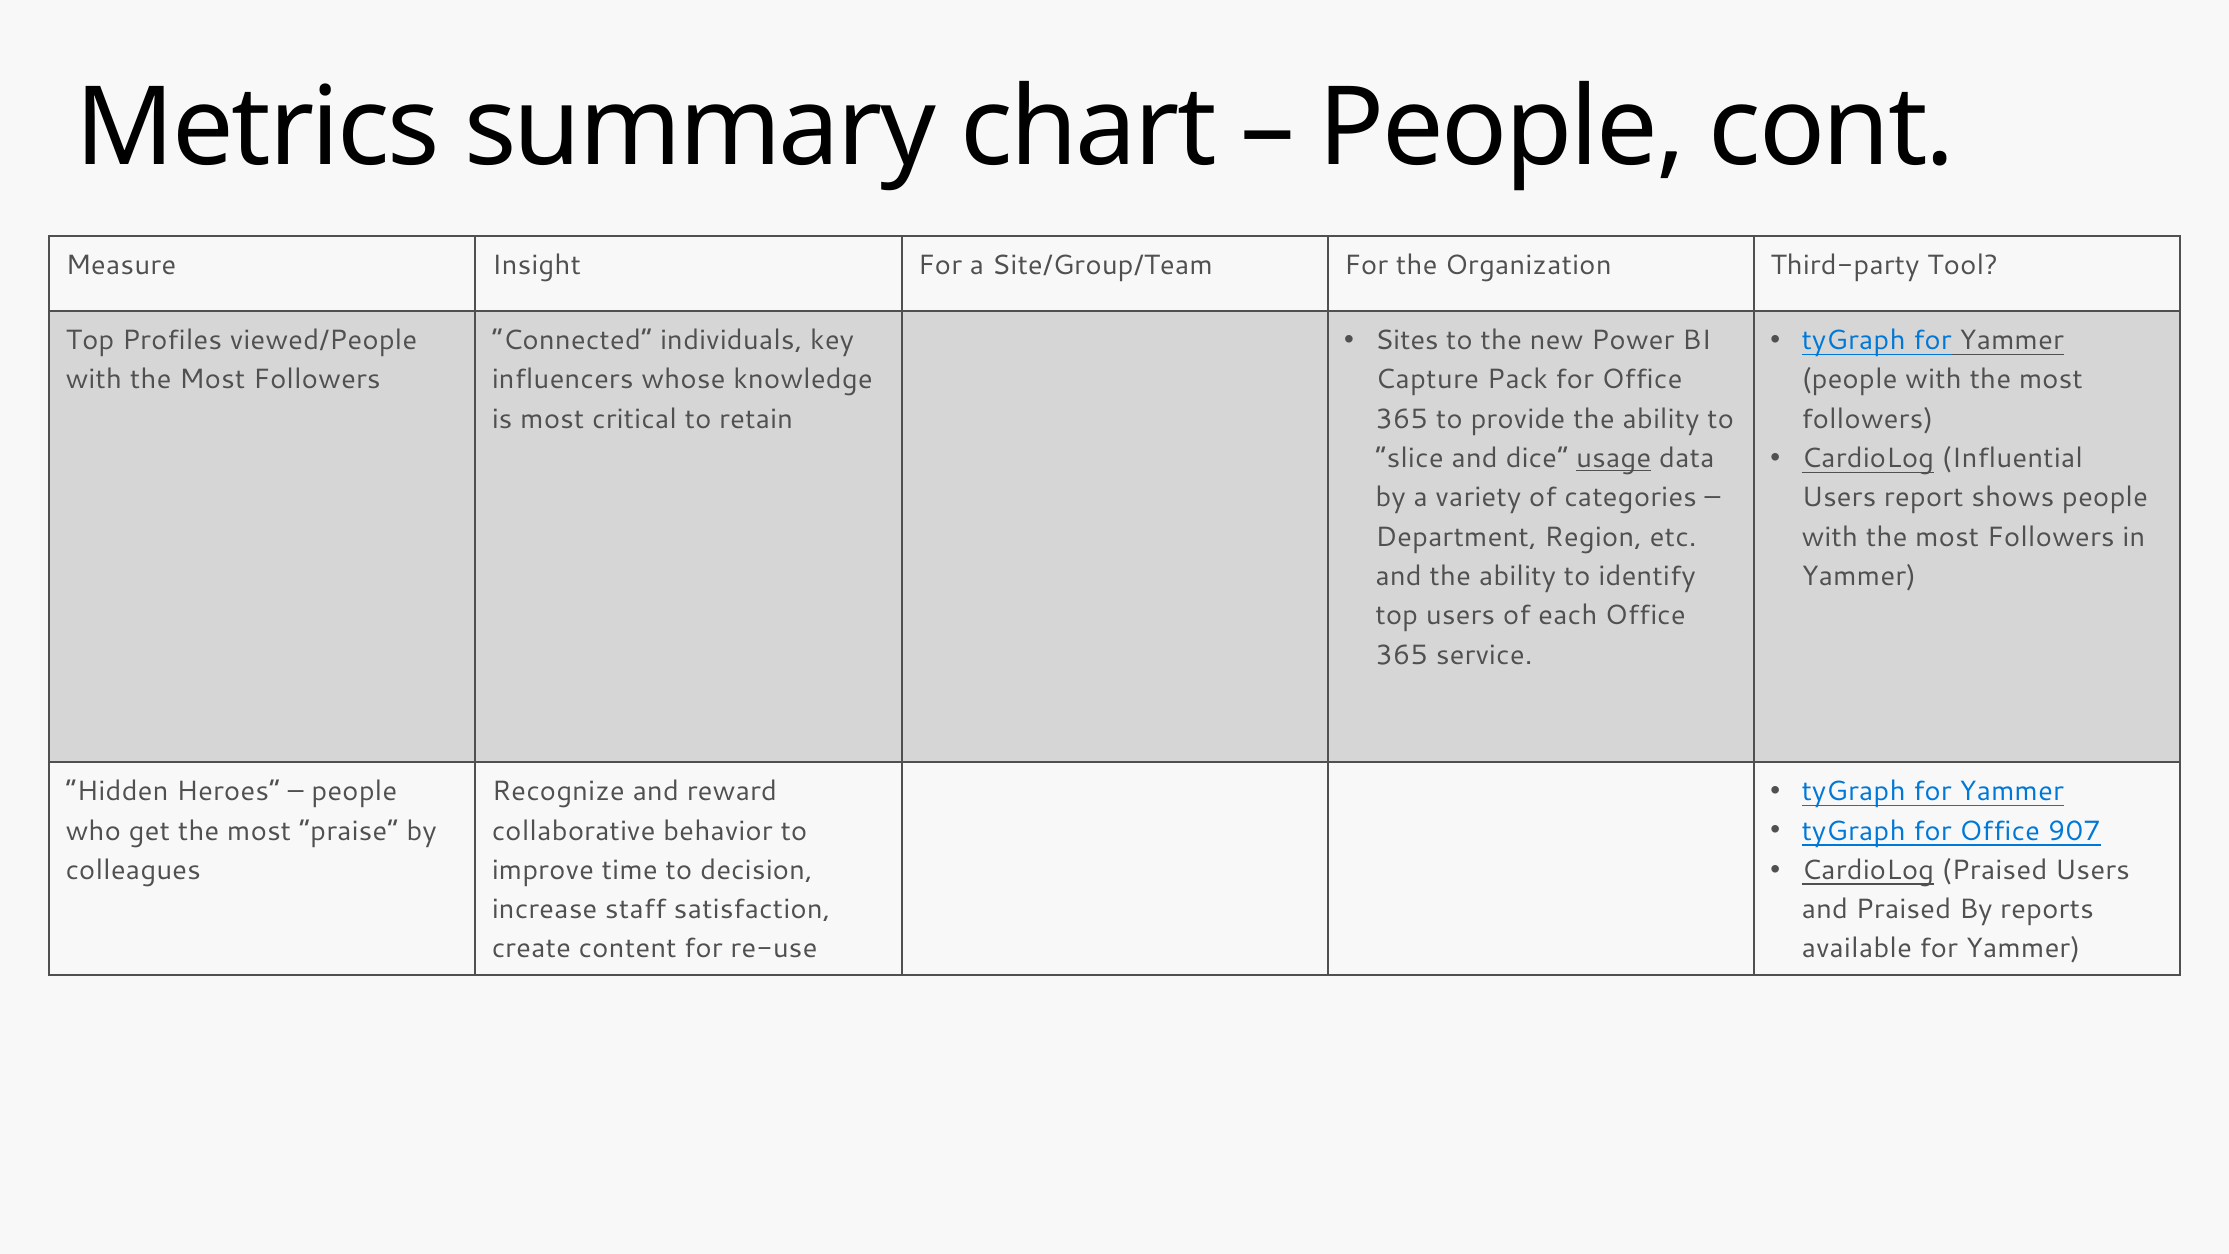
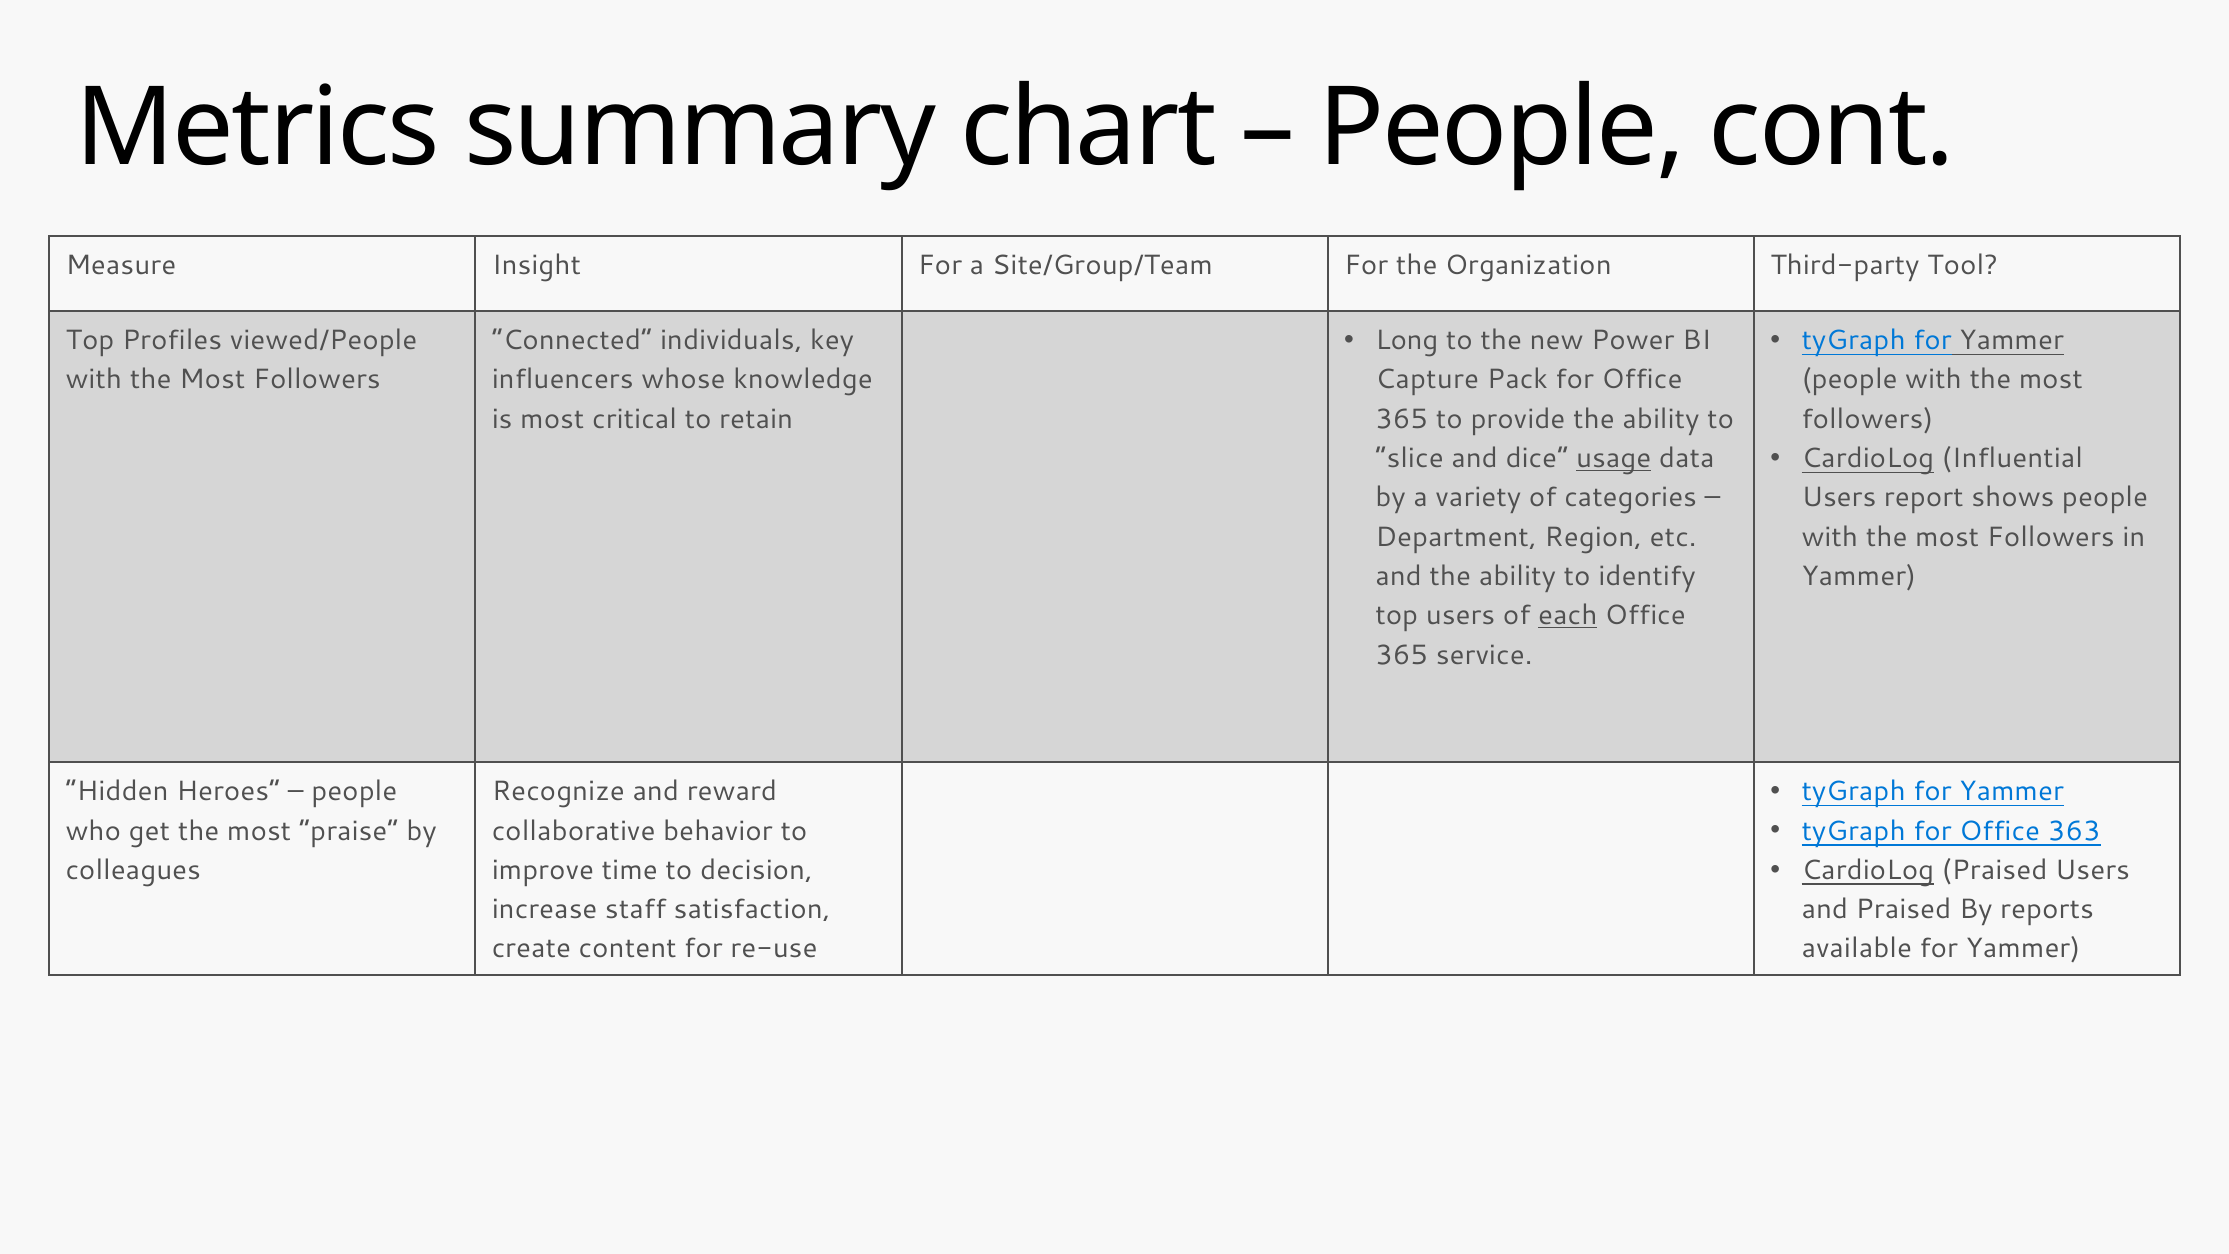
Sites: Sites -> Long
each underline: none -> present
907: 907 -> 363
